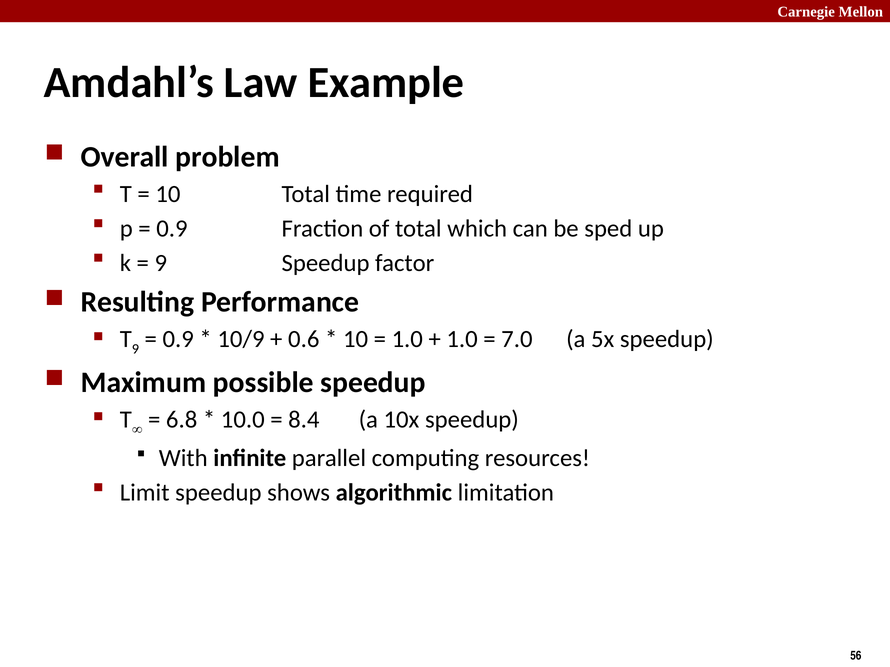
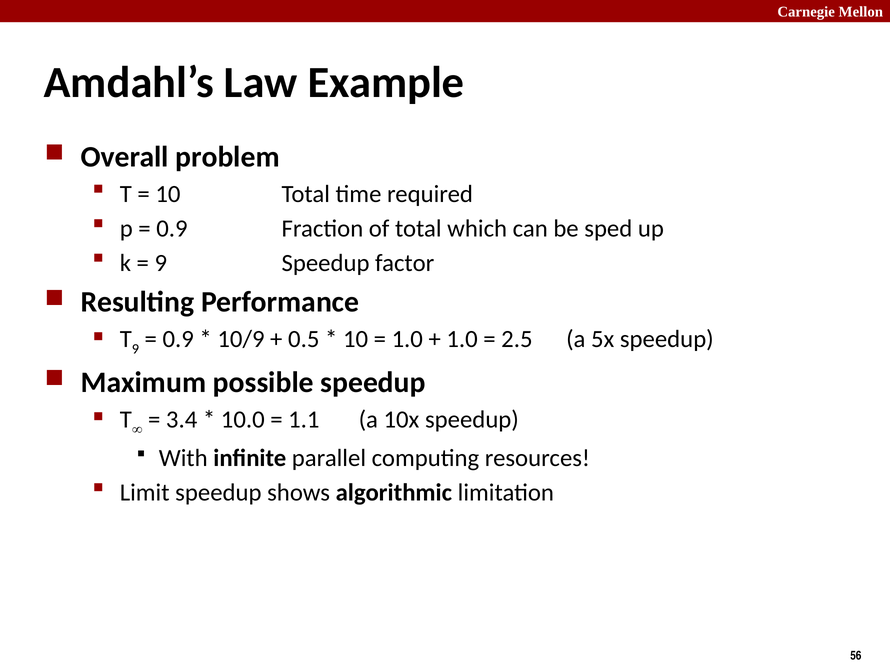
0.6: 0.6 -> 0.5
7.0: 7.0 -> 2.5
6.8: 6.8 -> 3.4
8.4: 8.4 -> 1.1
